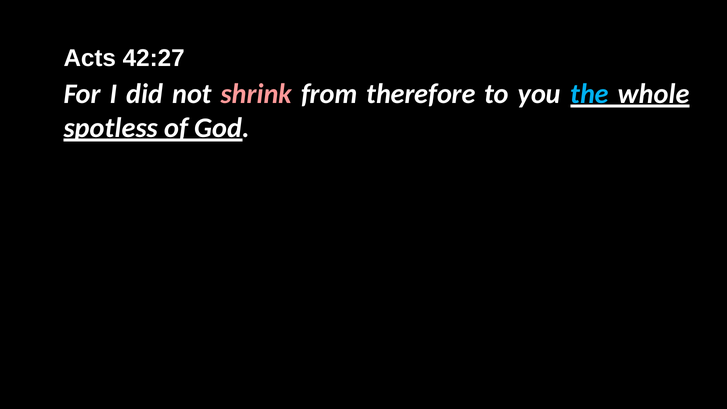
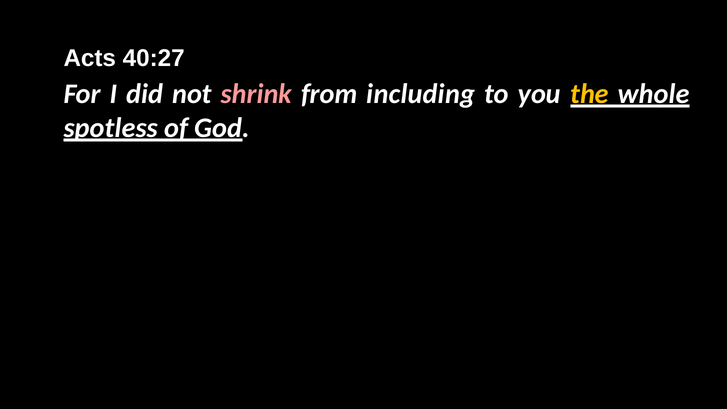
42:27: 42:27 -> 40:27
therefore: therefore -> including
the colour: light blue -> yellow
